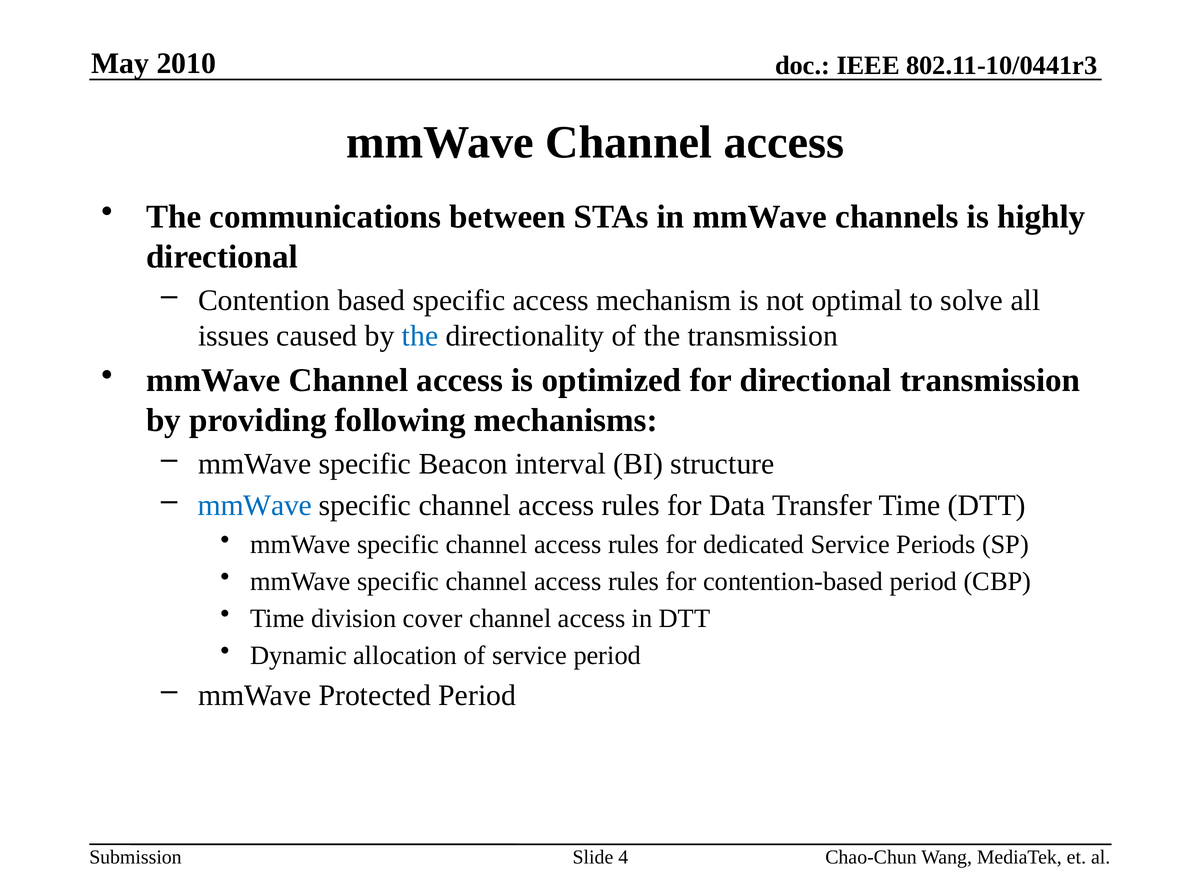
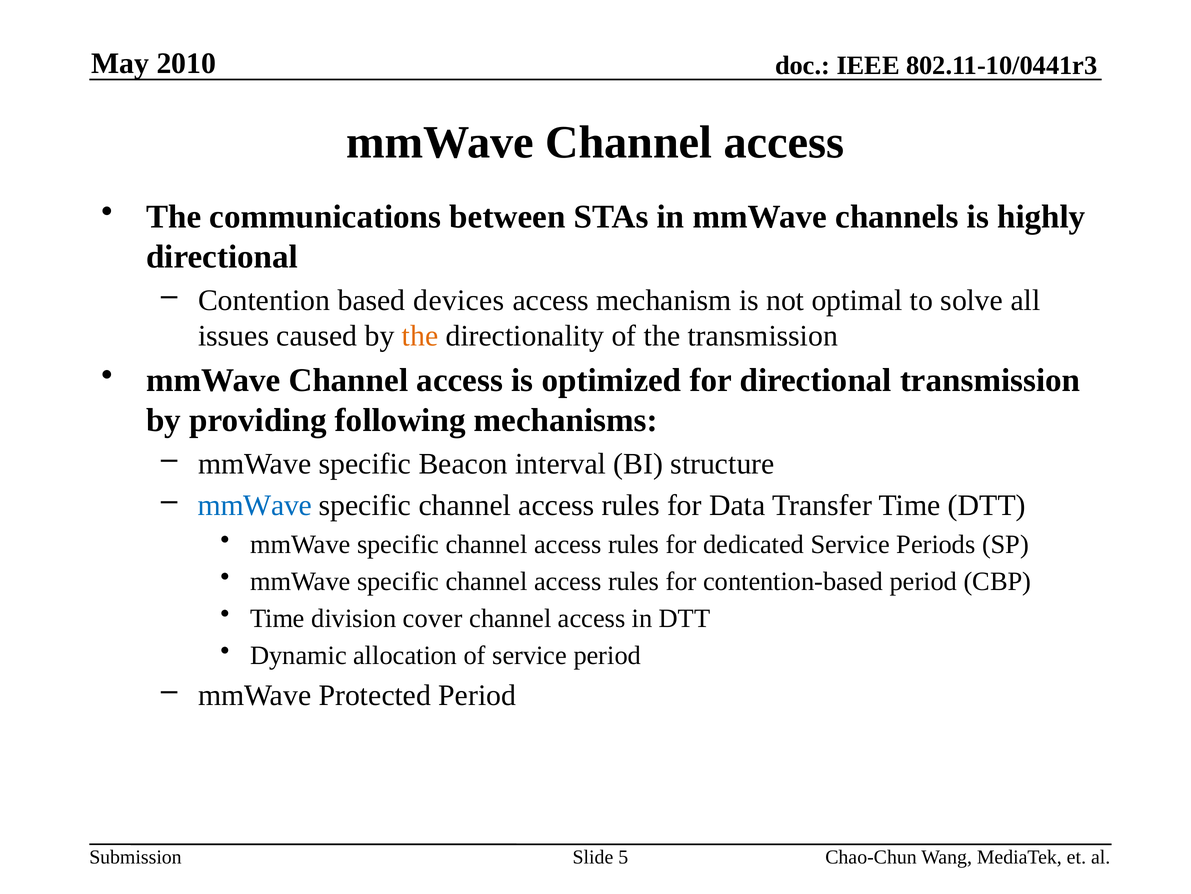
based specific: specific -> devices
the at (420, 336) colour: blue -> orange
4: 4 -> 5
